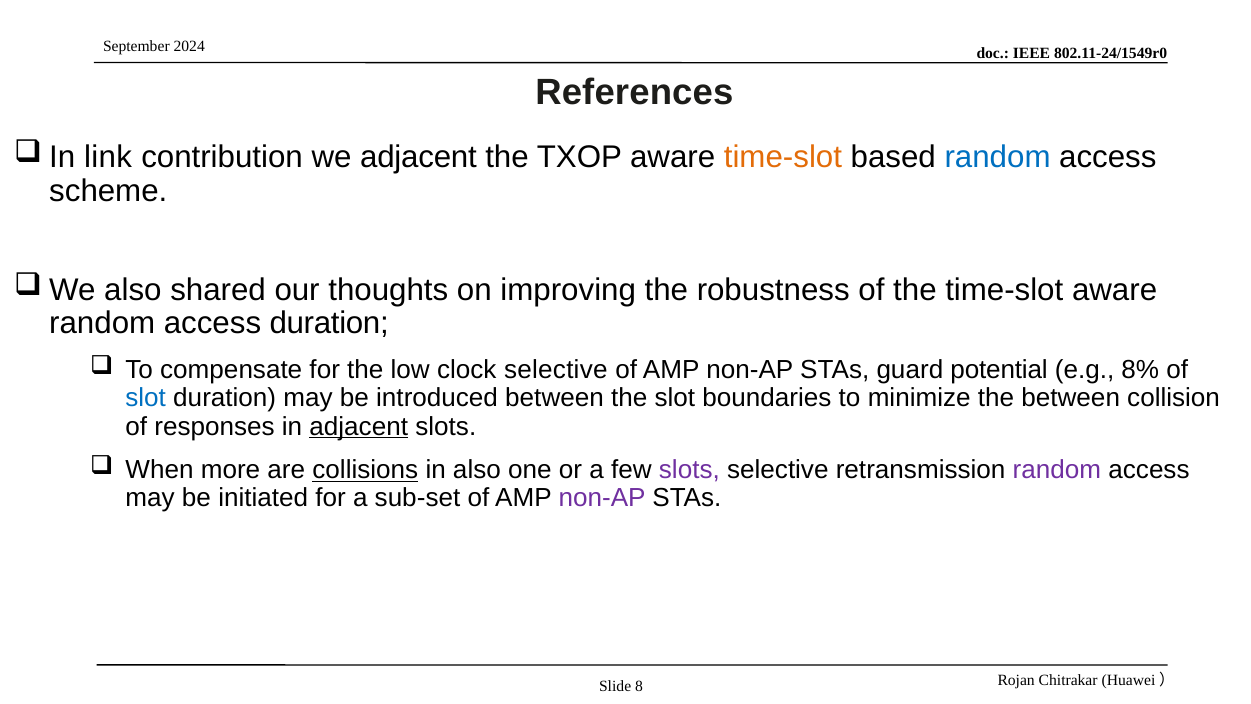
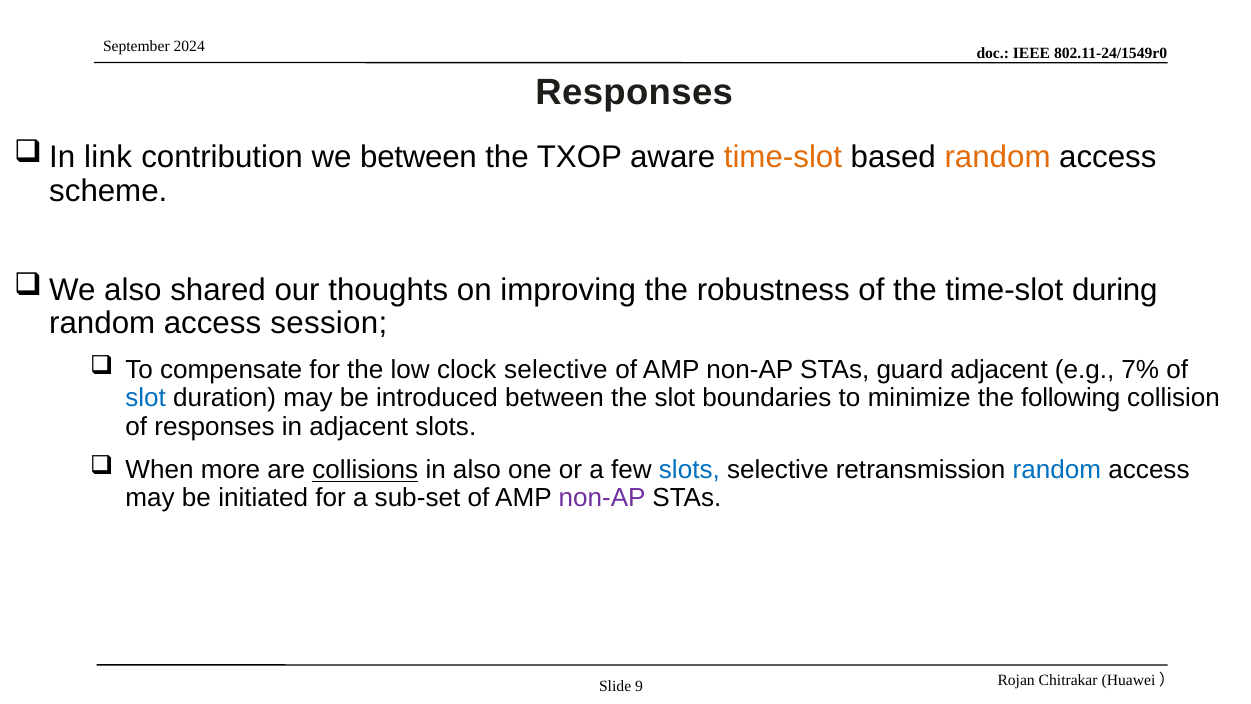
References at (634, 92): References -> Responses
we adjacent: adjacent -> between
random at (998, 157) colour: blue -> orange
time-slot aware: aware -> during
access duration: duration -> session
guard potential: potential -> adjacent
8%: 8% -> 7%
the between: between -> following
adjacent at (359, 426) underline: present -> none
slots at (689, 470) colour: purple -> blue
random at (1057, 470) colour: purple -> blue
8: 8 -> 9
